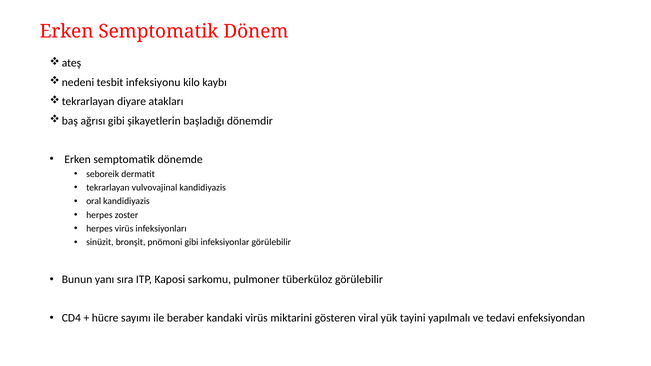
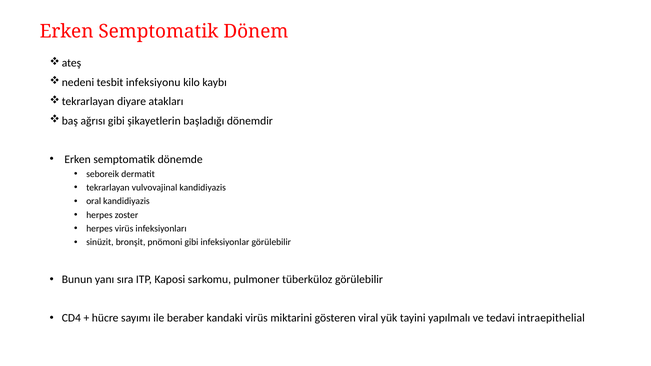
enfeksiyondan: enfeksiyondan -> intraepithelial
